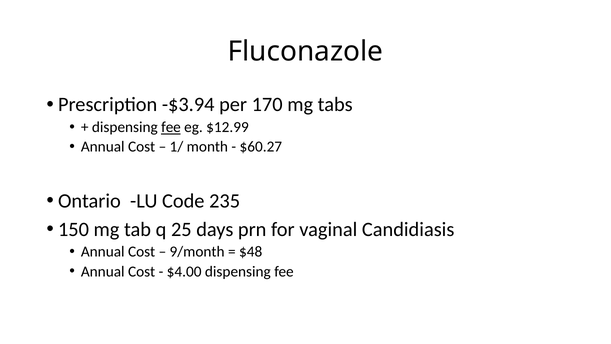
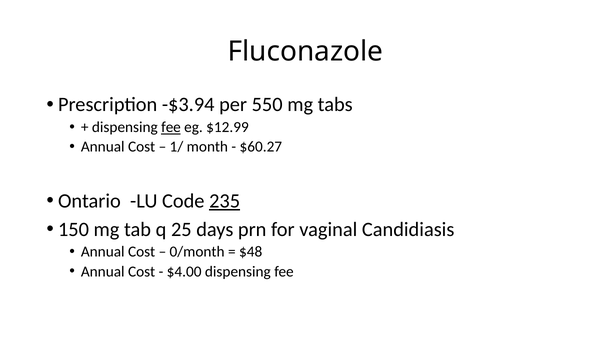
170: 170 -> 550
235 underline: none -> present
9/month: 9/month -> 0/month
